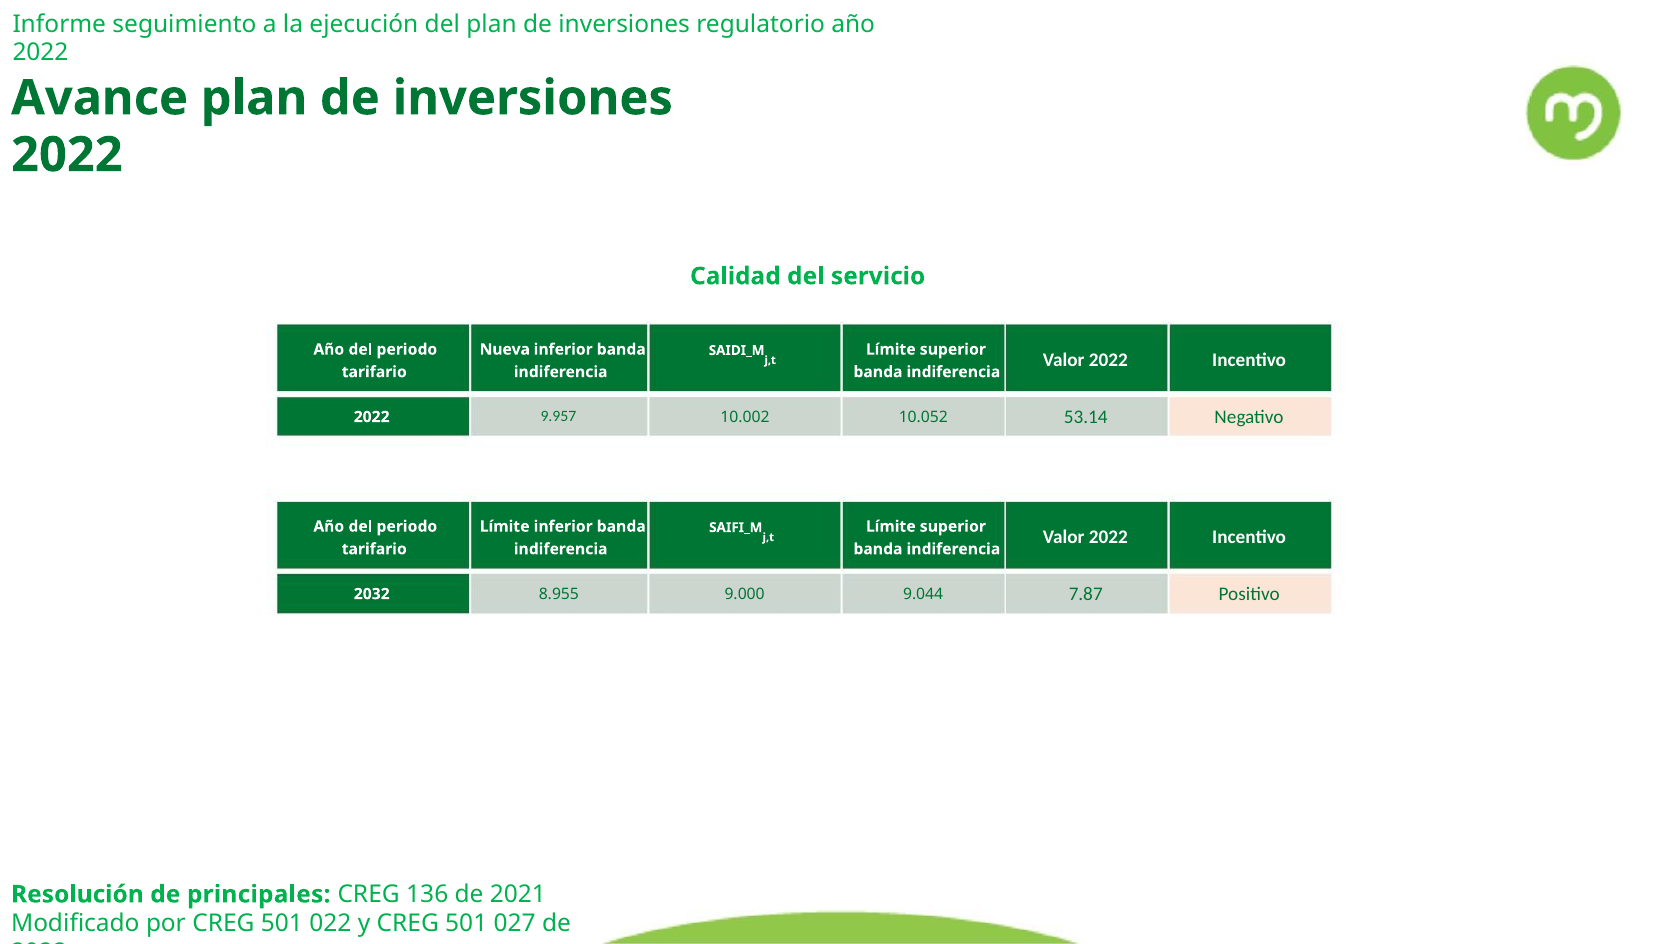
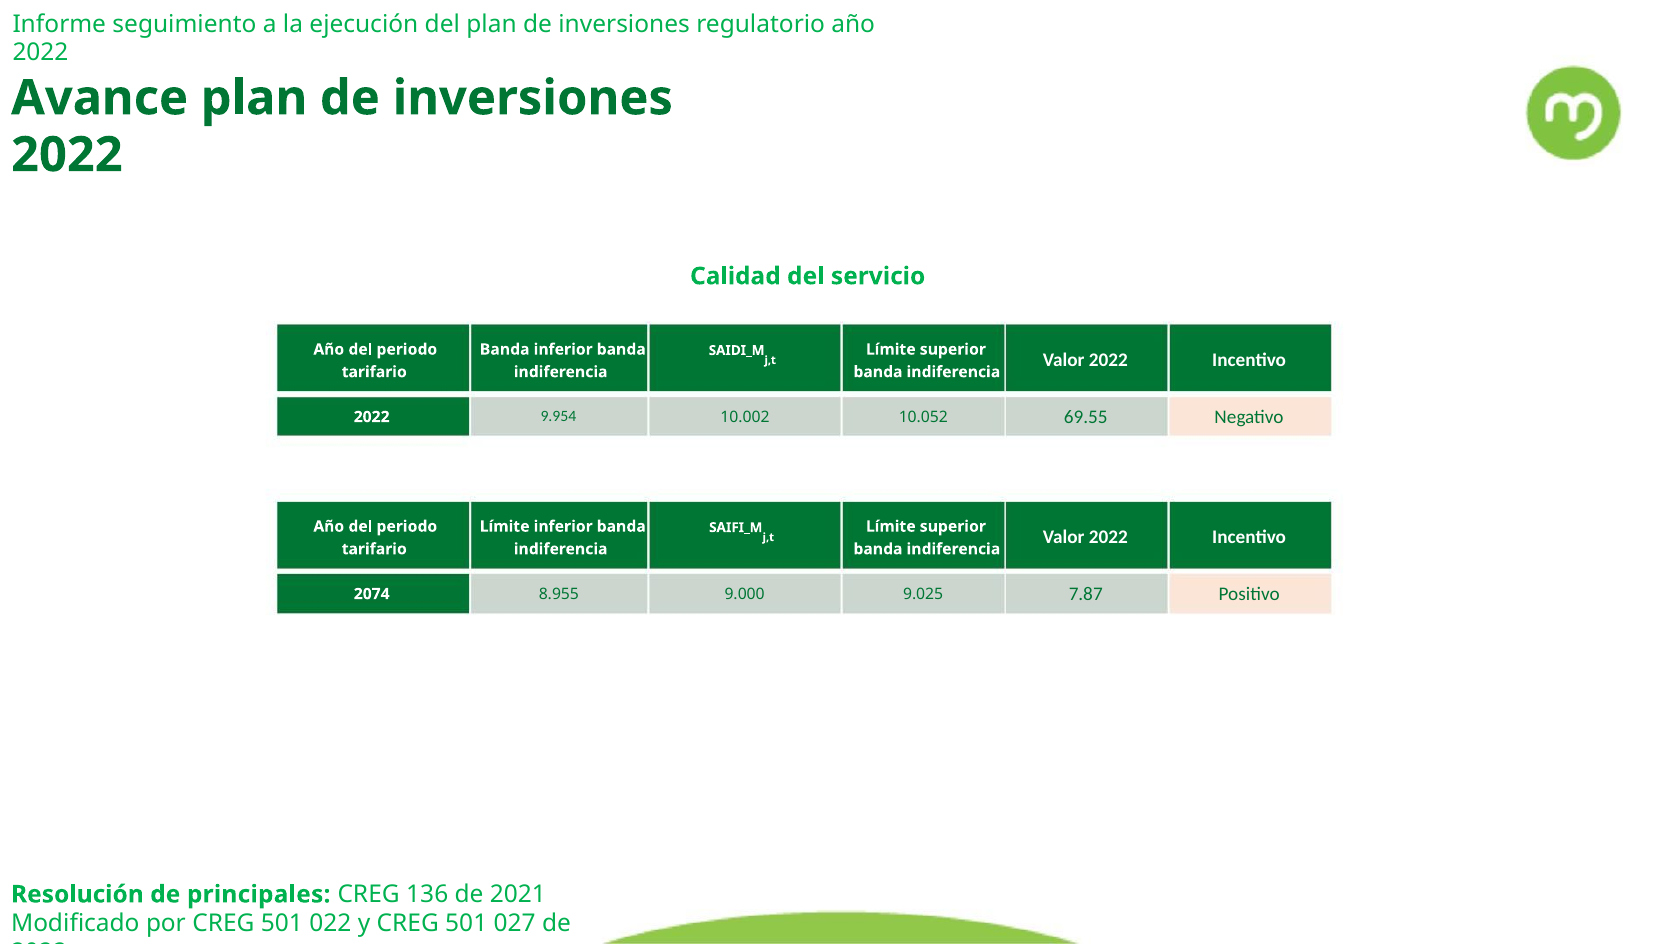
Nueva at (505, 349): Nueva -> Banda
9.957: 9.957 -> 9.954
53.14: 53.14 -> 69.55
2032: 2032 -> 2074
9.044: 9.044 -> 9.025
